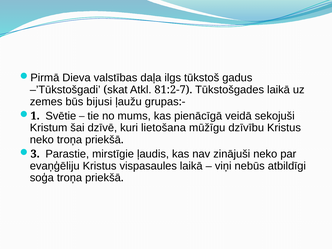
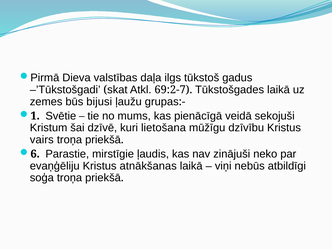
81:2-7: 81:2-7 -> 69:2-7
neko at (42, 140): neko -> vairs
3: 3 -> 6
vispasaules: vispasaules -> atnākšanas
